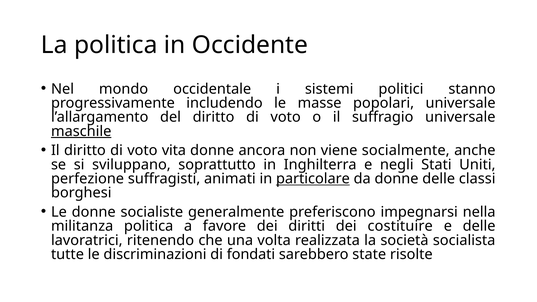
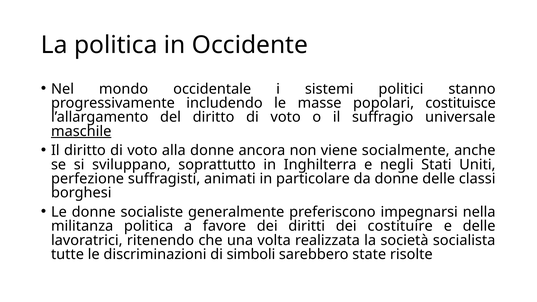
popolari universale: universale -> costituisce
vita: vita -> alla
particolare underline: present -> none
fondati: fondati -> simboli
